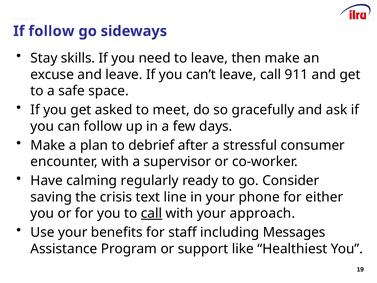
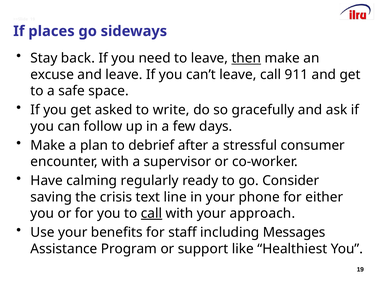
If follow: follow -> places
skills: skills -> back
then underline: none -> present
meet: meet -> write
